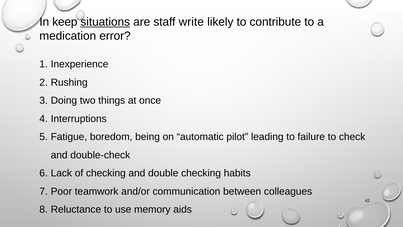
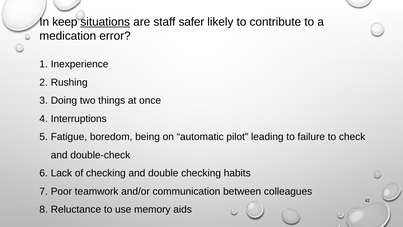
write: write -> safer
